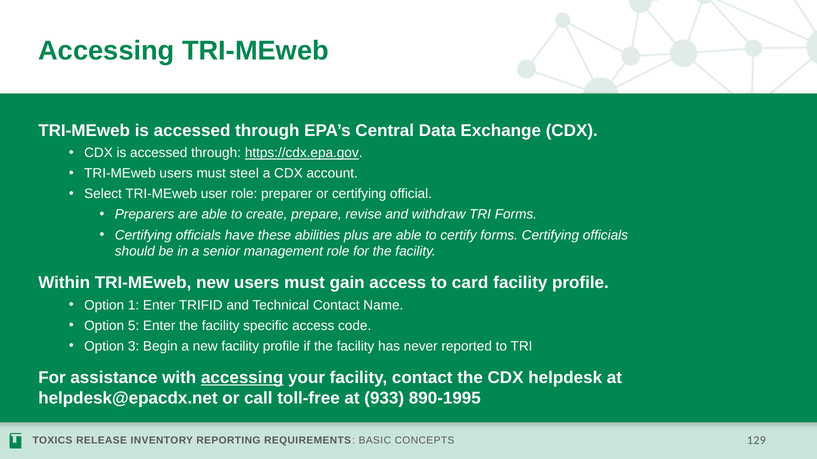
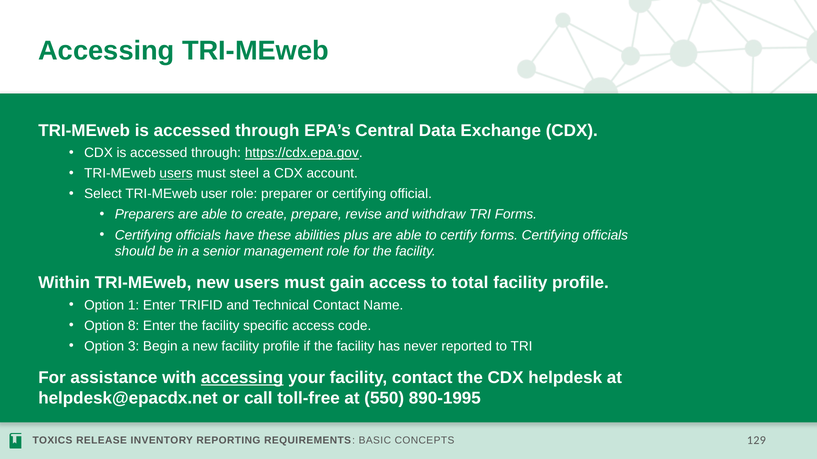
users at (176, 174) underline: none -> present
card: card -> total
5: 5 -> 8
933: 933 -> 550
